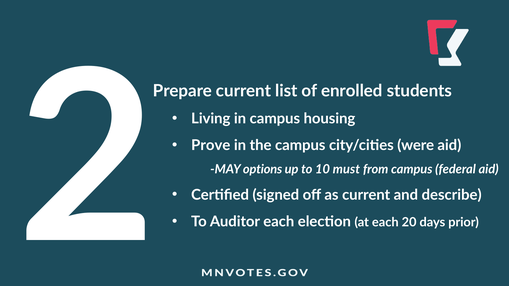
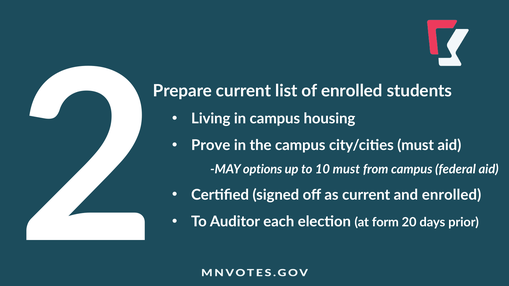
city/cities were: were -> must
and describe: describe -> enrolled
at each: each -> form
